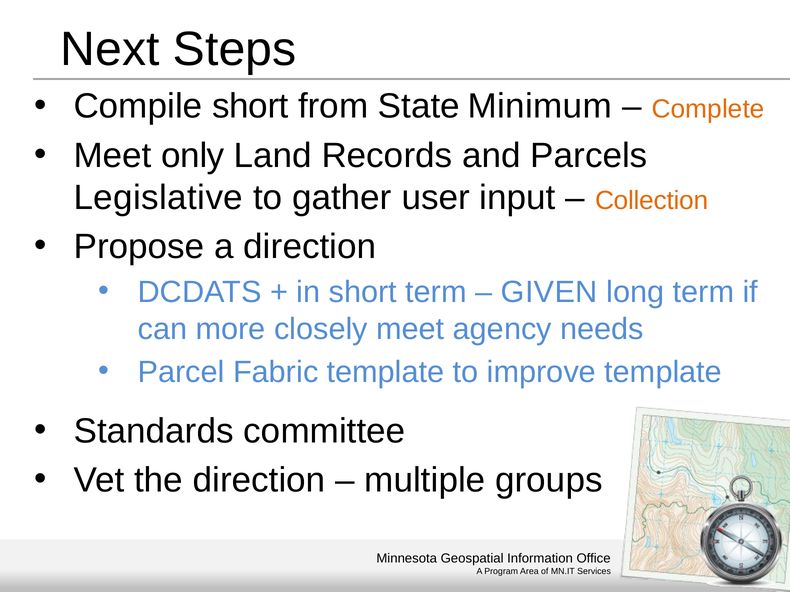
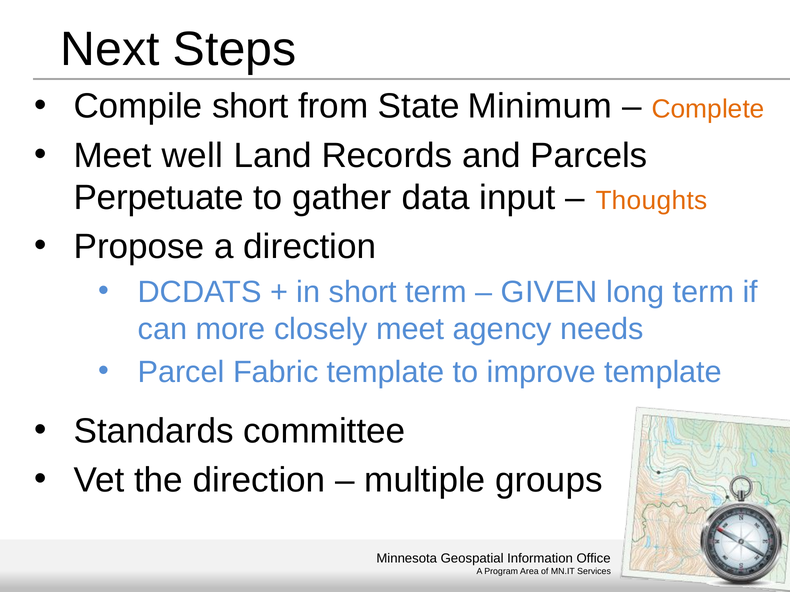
only: only -> well
Legislative: Legislative -> Perpetuate
user: user -> data
Collection: Collection -> Thoughts
